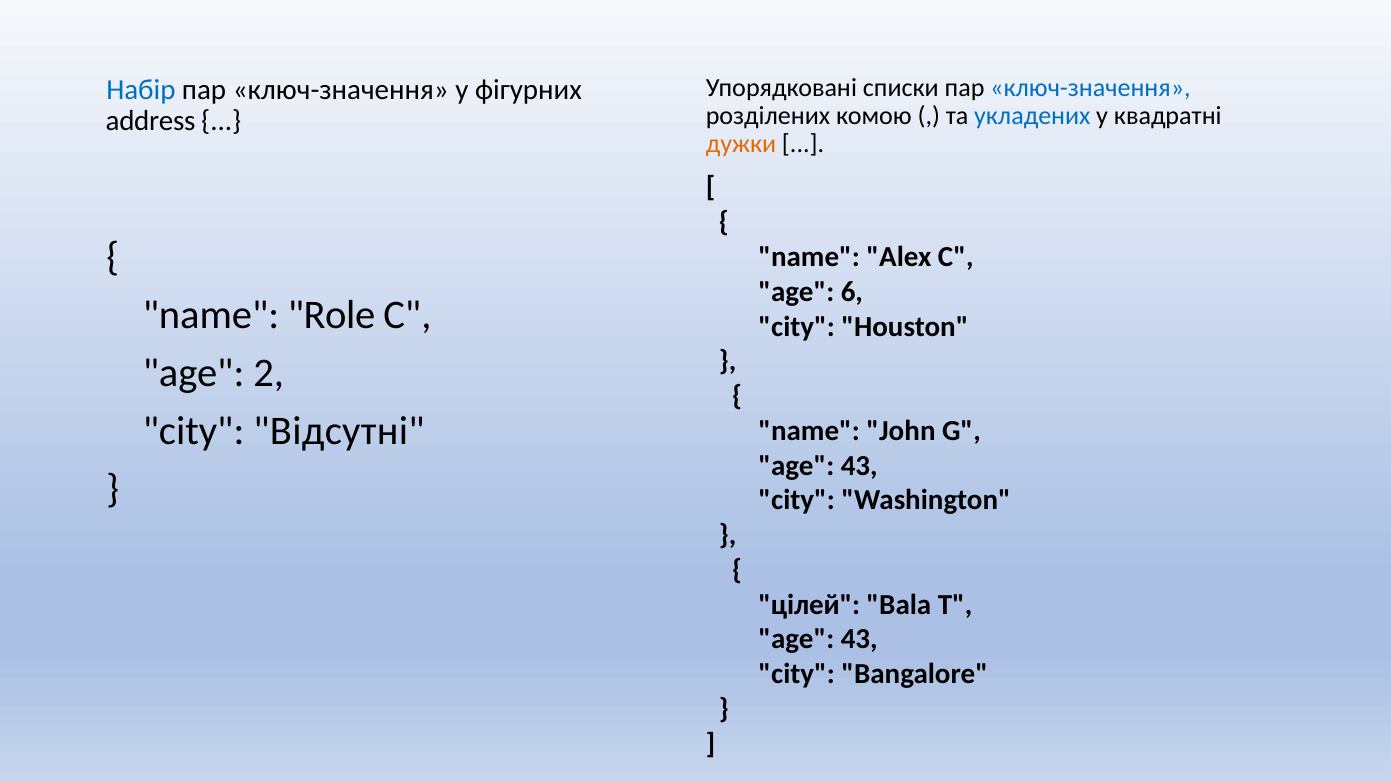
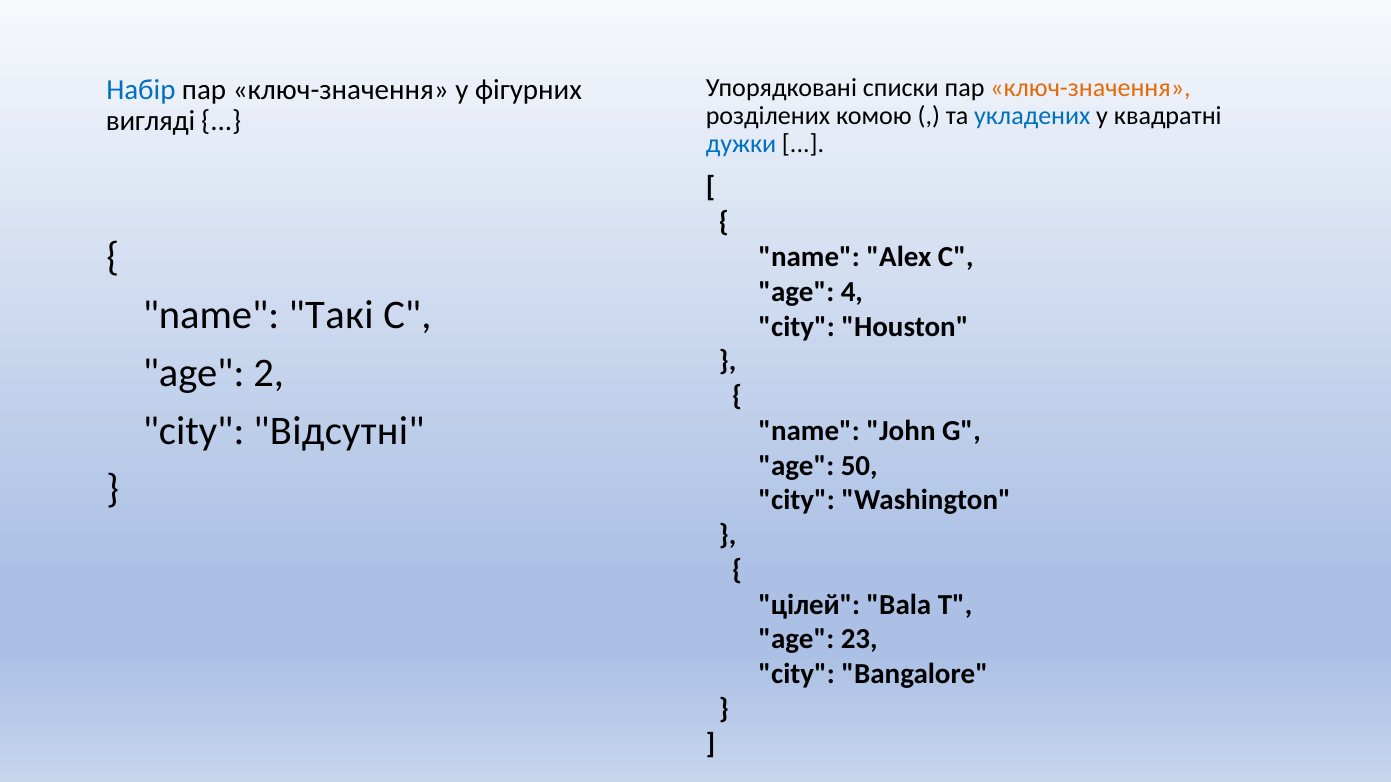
ключ-значення at (1090, 88) colour: blue -> orange
address: address -> вигляді
дужки colour: orange -> blue
6: 6 -> 4
Role: Role -> Такі
43 at (859, 466): 43 -> 50
43 at (859, 640): 43 -> 23
